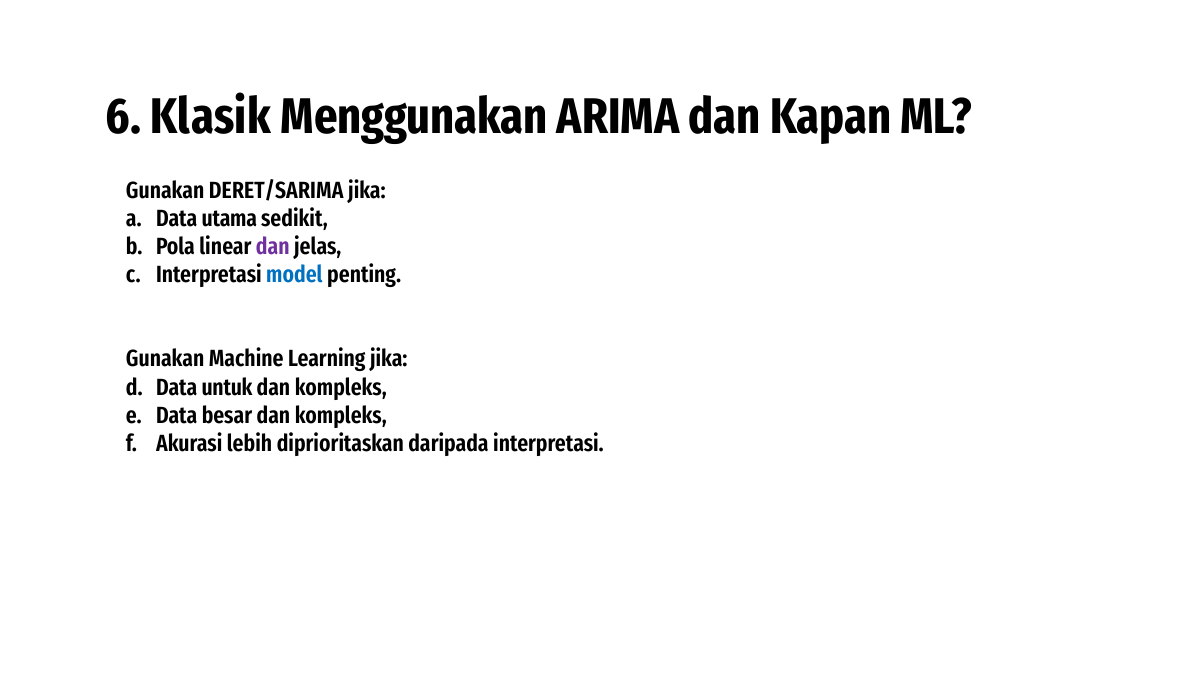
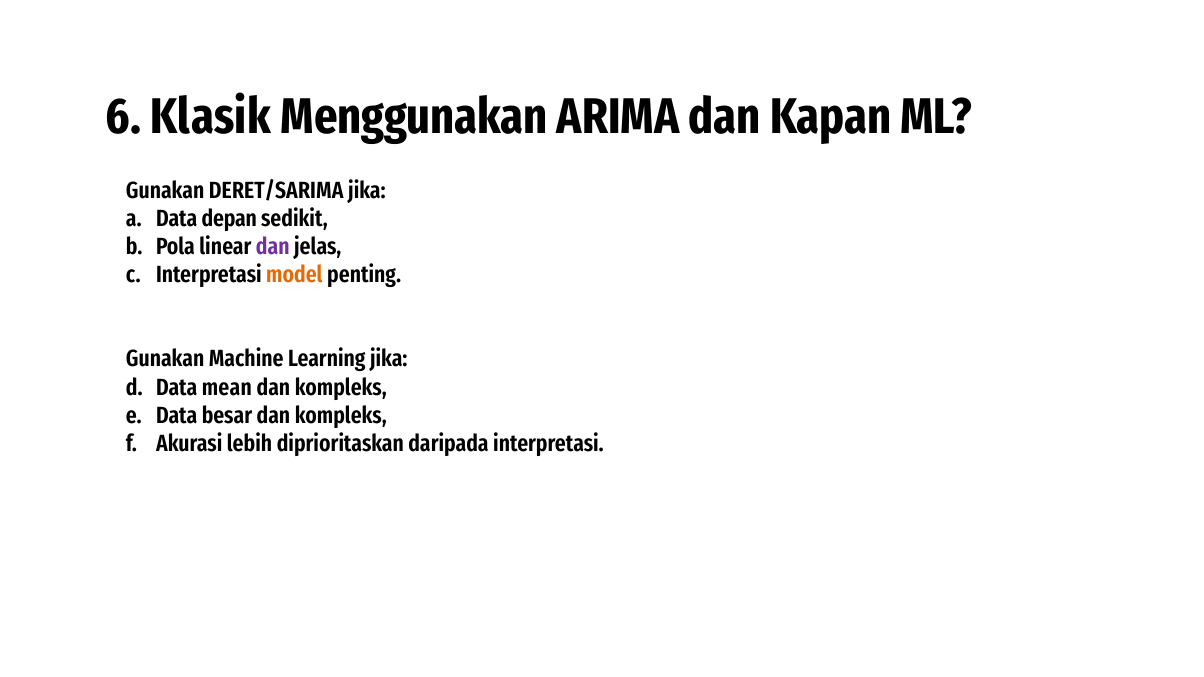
utama: utama -> depan
model colour: blue -> orange
untuk: untuk -> mean
